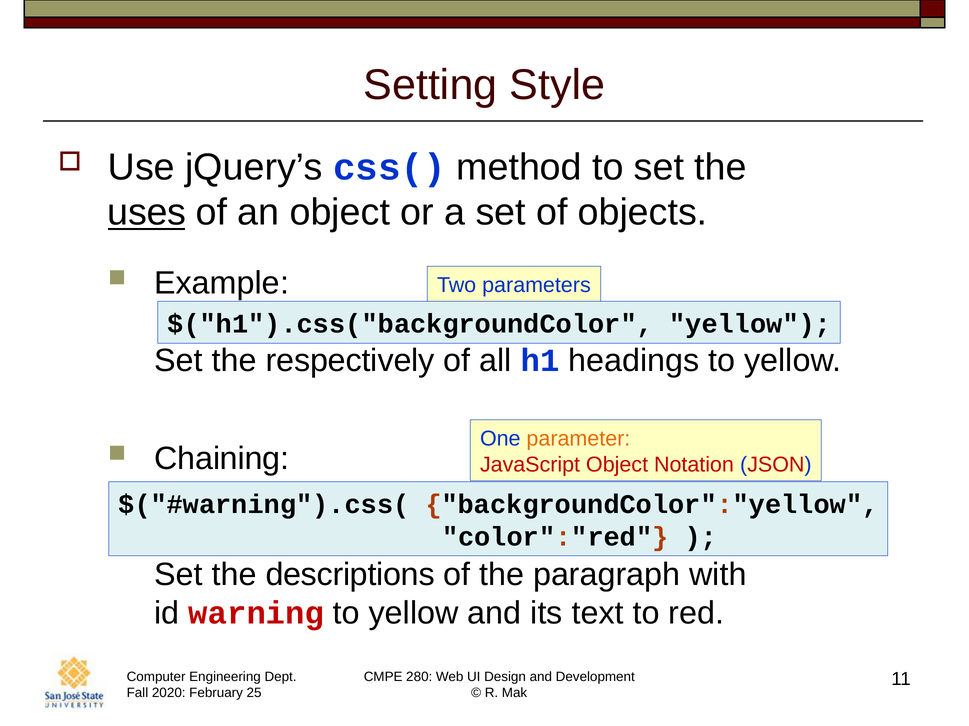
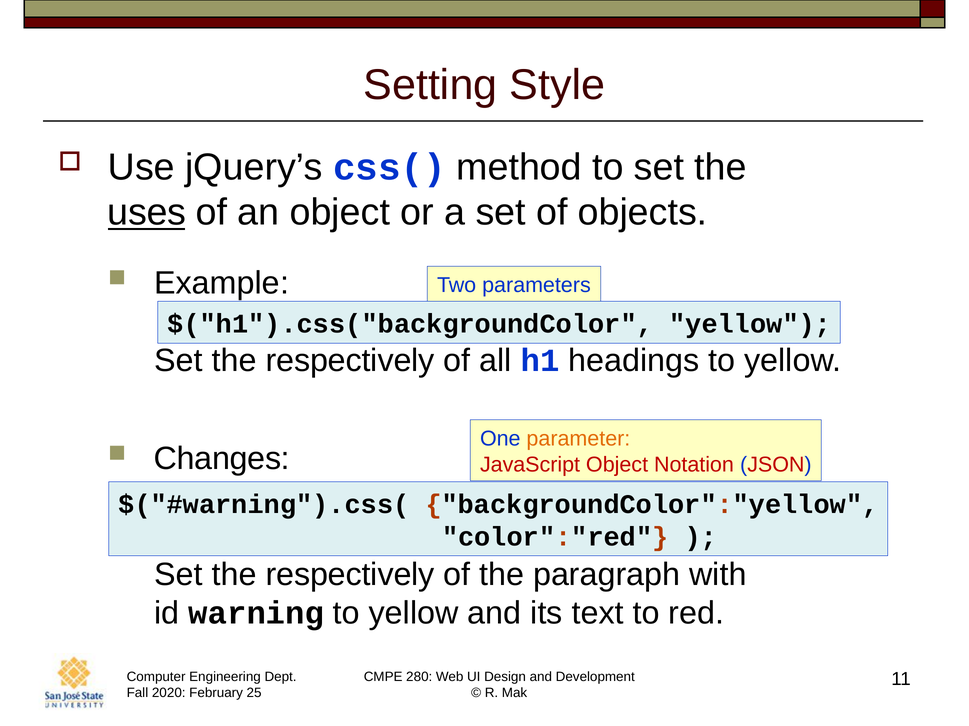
Chaining: Chaining -> Changes
descriptions at (350, 575): descriptions -> respectively
warning colour: red -> black
